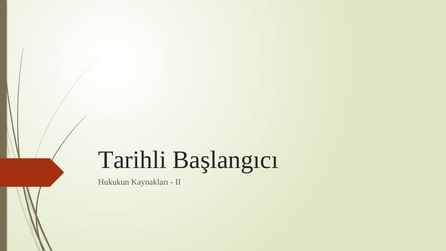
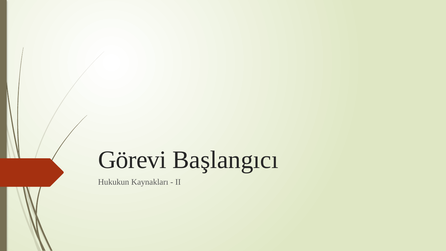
Tarihli: Tarihli -> Görevi
